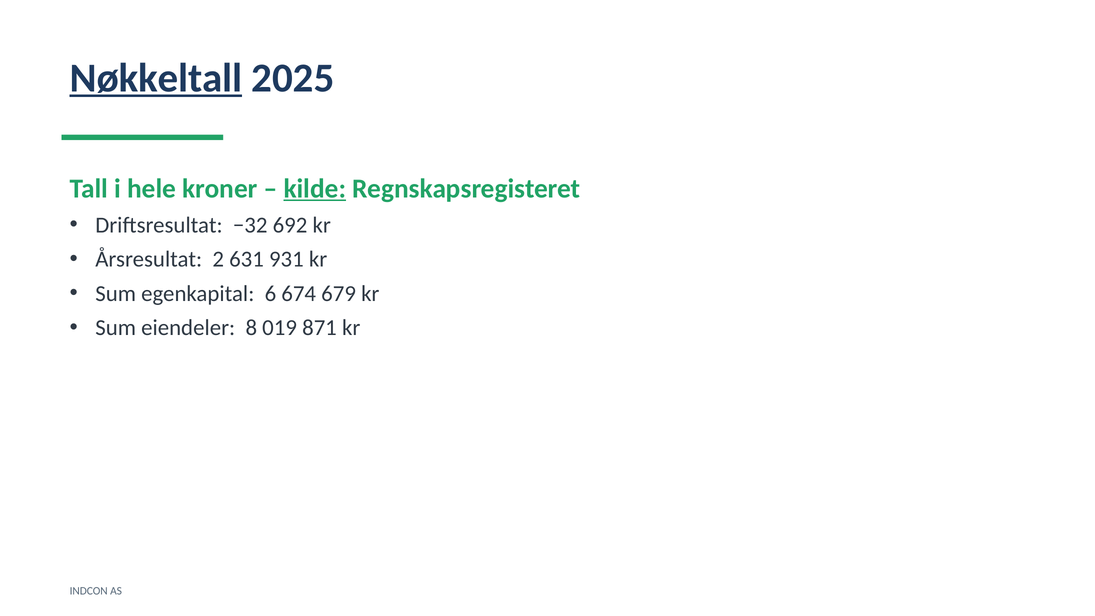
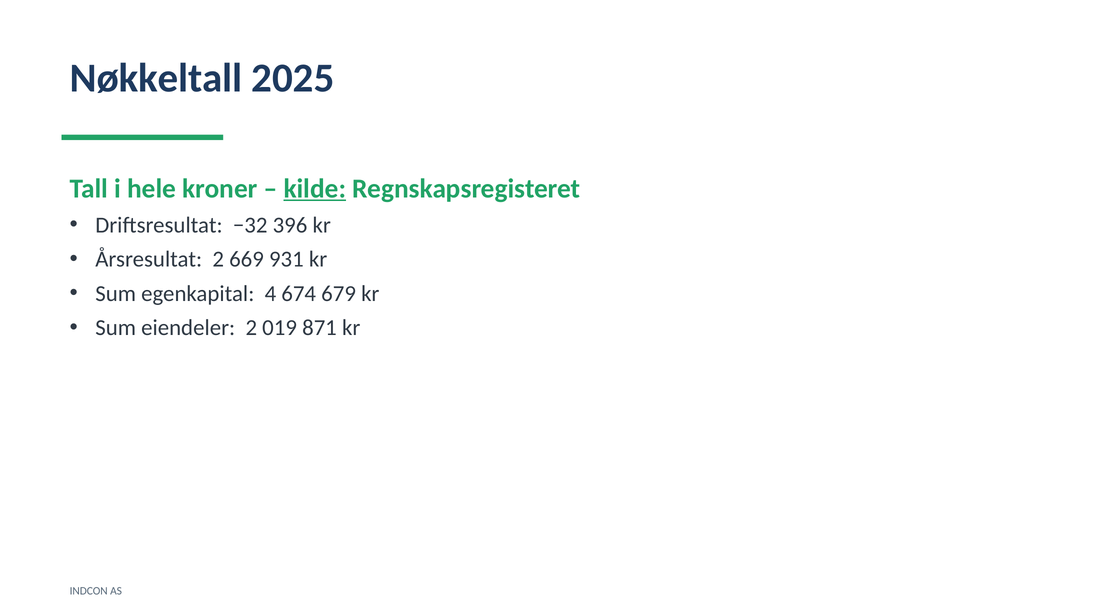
Nøkkeltall underline: present -> none
692: 692 -> 396
631: 631 -> 669
6: 6 -> 4
eiendeler 8: 8 -> 2
